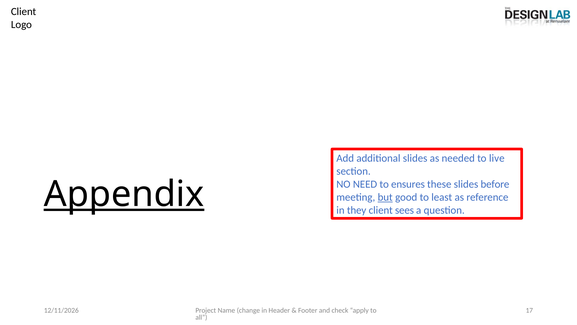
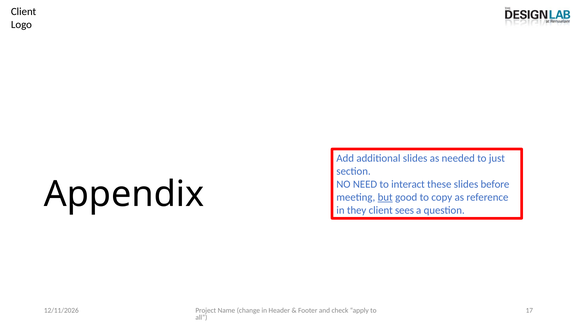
live: live -> just
ensures: ensures -> interact
Appendix underline: present -> none
least: least -> copy
